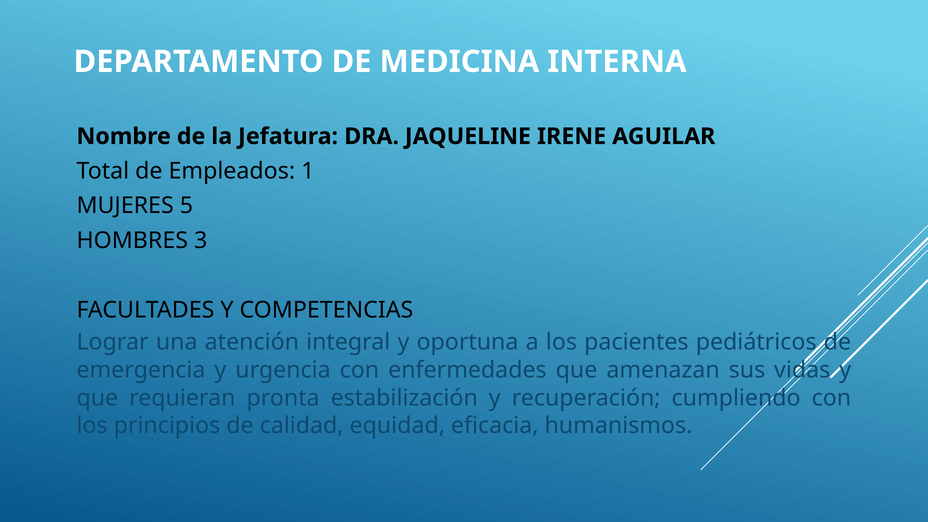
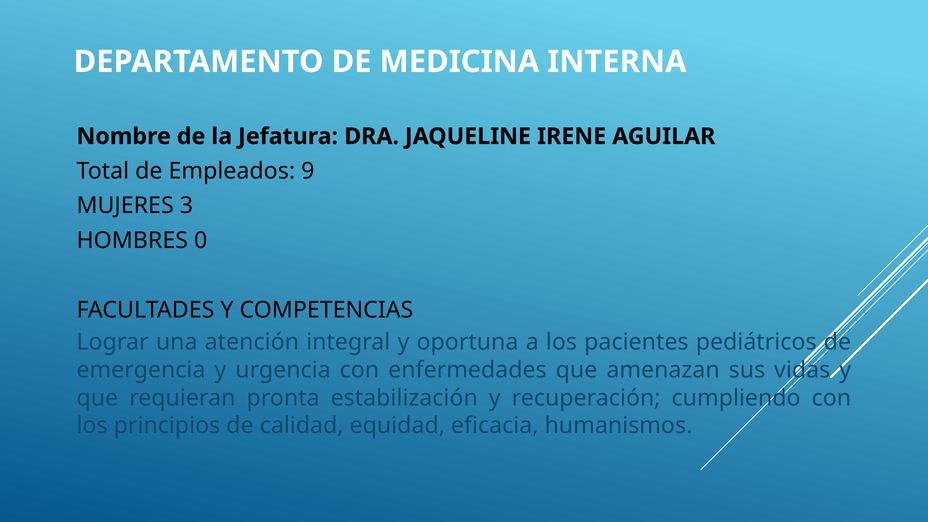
1: 1 -> 9
5: 5 -> 3
3: 3 -> 0
